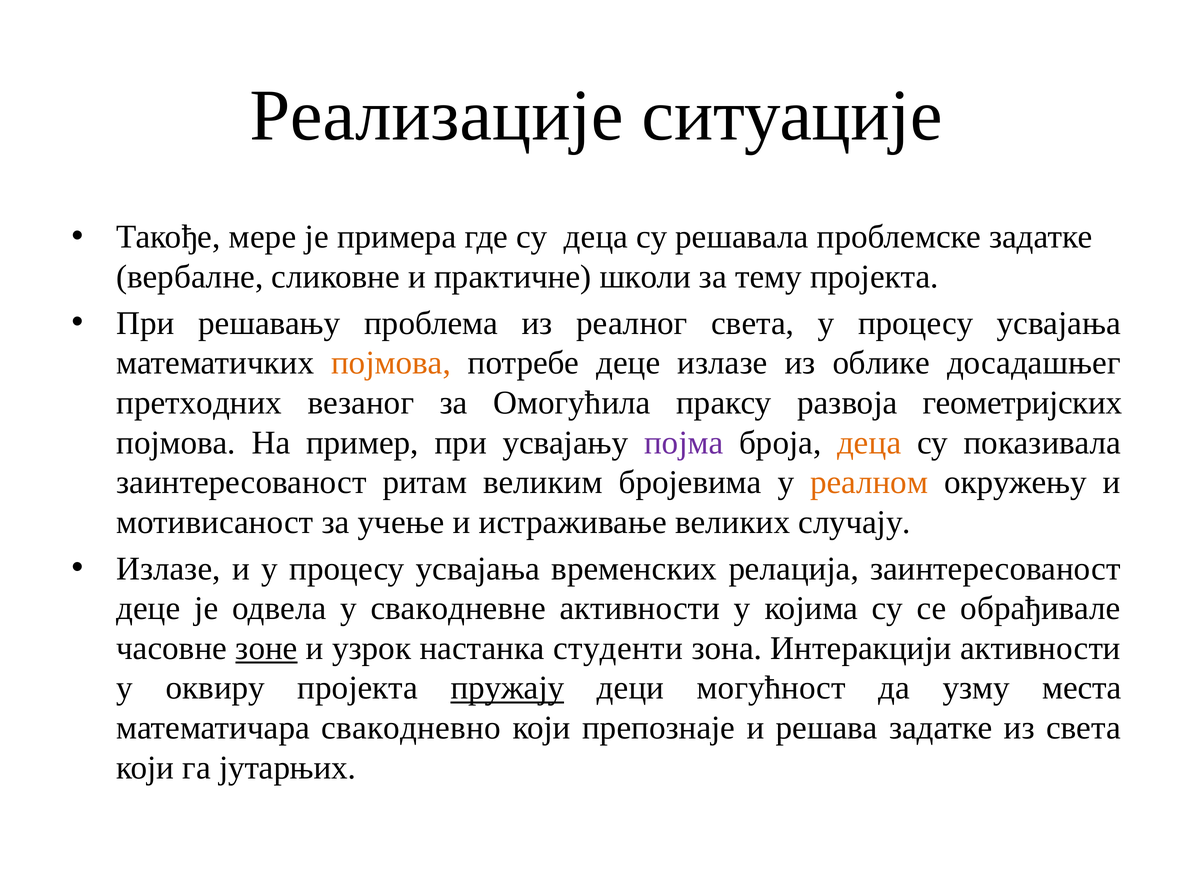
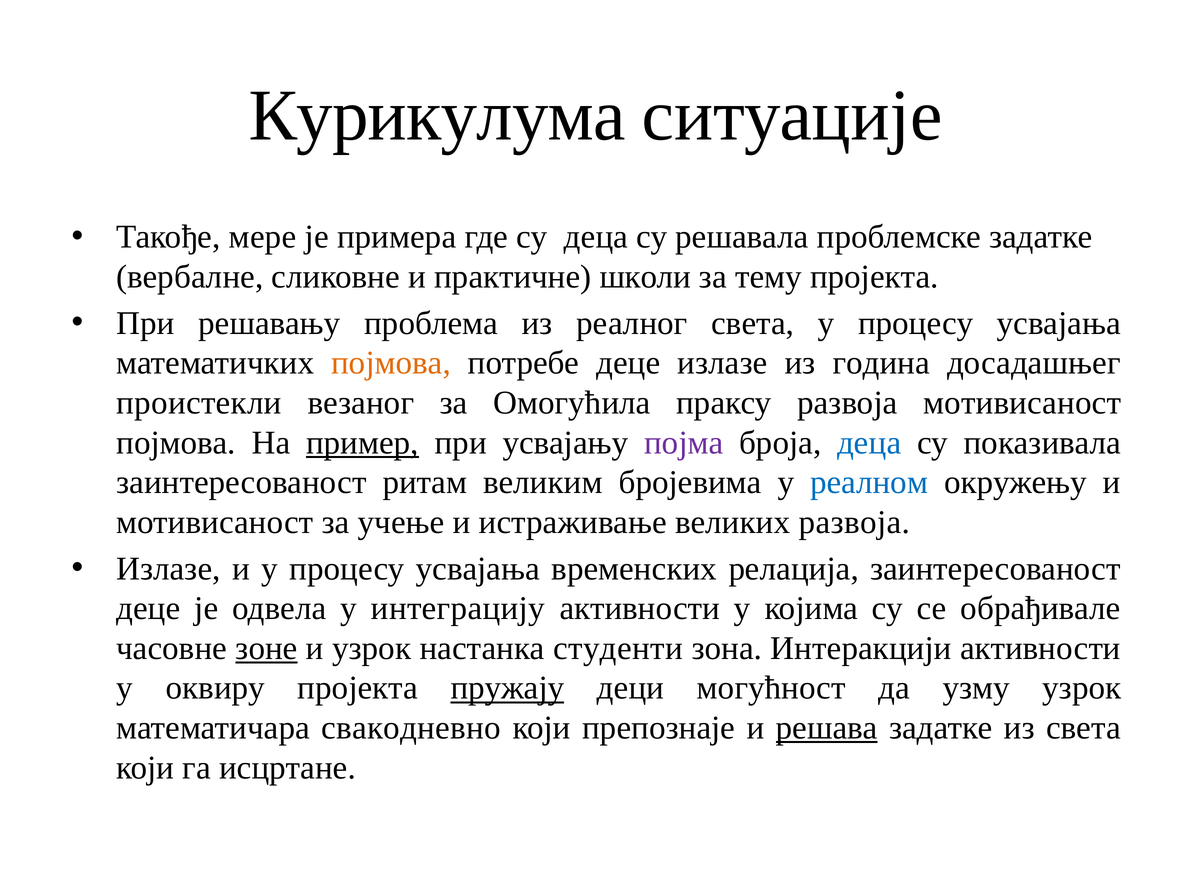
Реализације: Реализације -> Курикулума
облике: облике -> година
претходних: претходних -> проистекли
развоја геометријских: геометријских -> мотивисаност
пример underline: none -> present
деца at (869, 442) colour: orange -> blue
реалном colour: orange -> blue
великих случају: случају -> развоја
свакодневне: свакодневне -> интеграцију
узму места: места -> узрок
решава underline: none -> present
јутарњих: јутарњих -> исцртане
